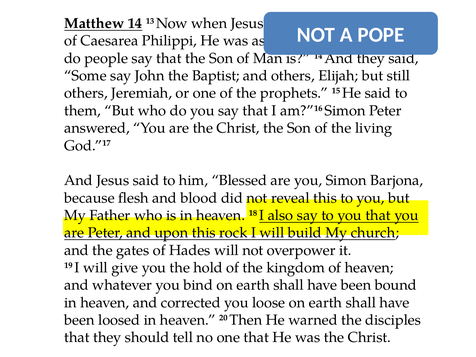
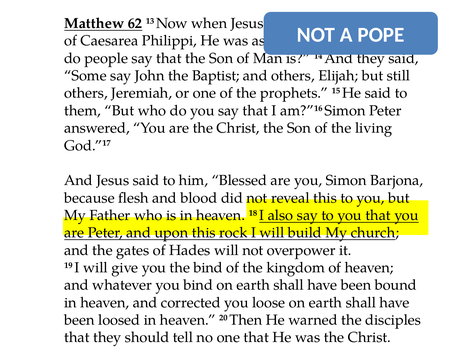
Matthew 14: 14 -> 62
the hold: hold -> bind
